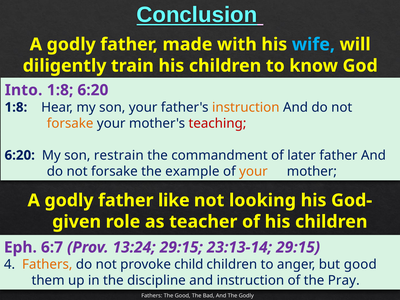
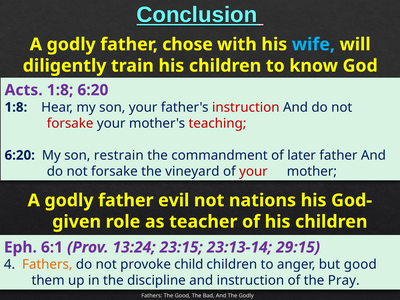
made: made -> chose
Into: Into -> Acts
instruction at (246, 107) colour: orange -> red
forsake at (70, 123) colour: orange -> red
example: example -> vineyard
your at (253, 171) colour: orange -> red
like: like -> evil
looking: looking -> nations
6:7: 6:7 -> 6:1
13:24 29:15: 29:15 -> 23:15
